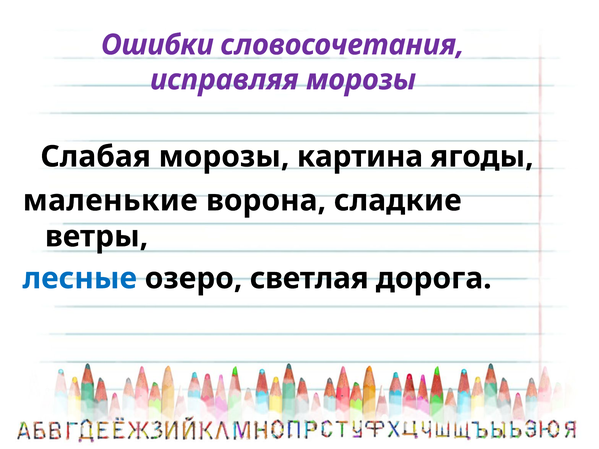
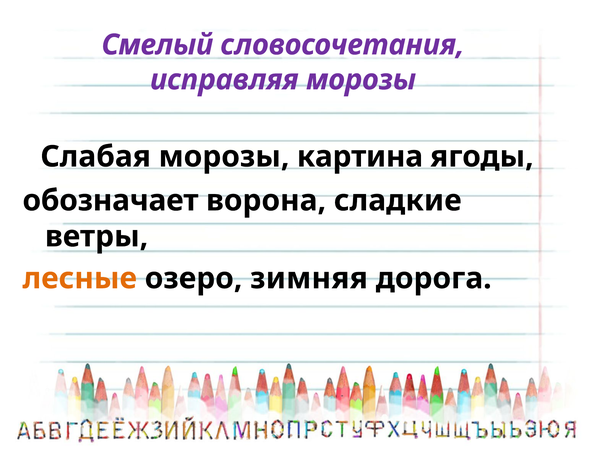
Ошибки: Ошибки -> Смелый
маленькие: маленькие -> обозначает
лесные colour: blue -> orange
светлая: светлая -> зимняя
